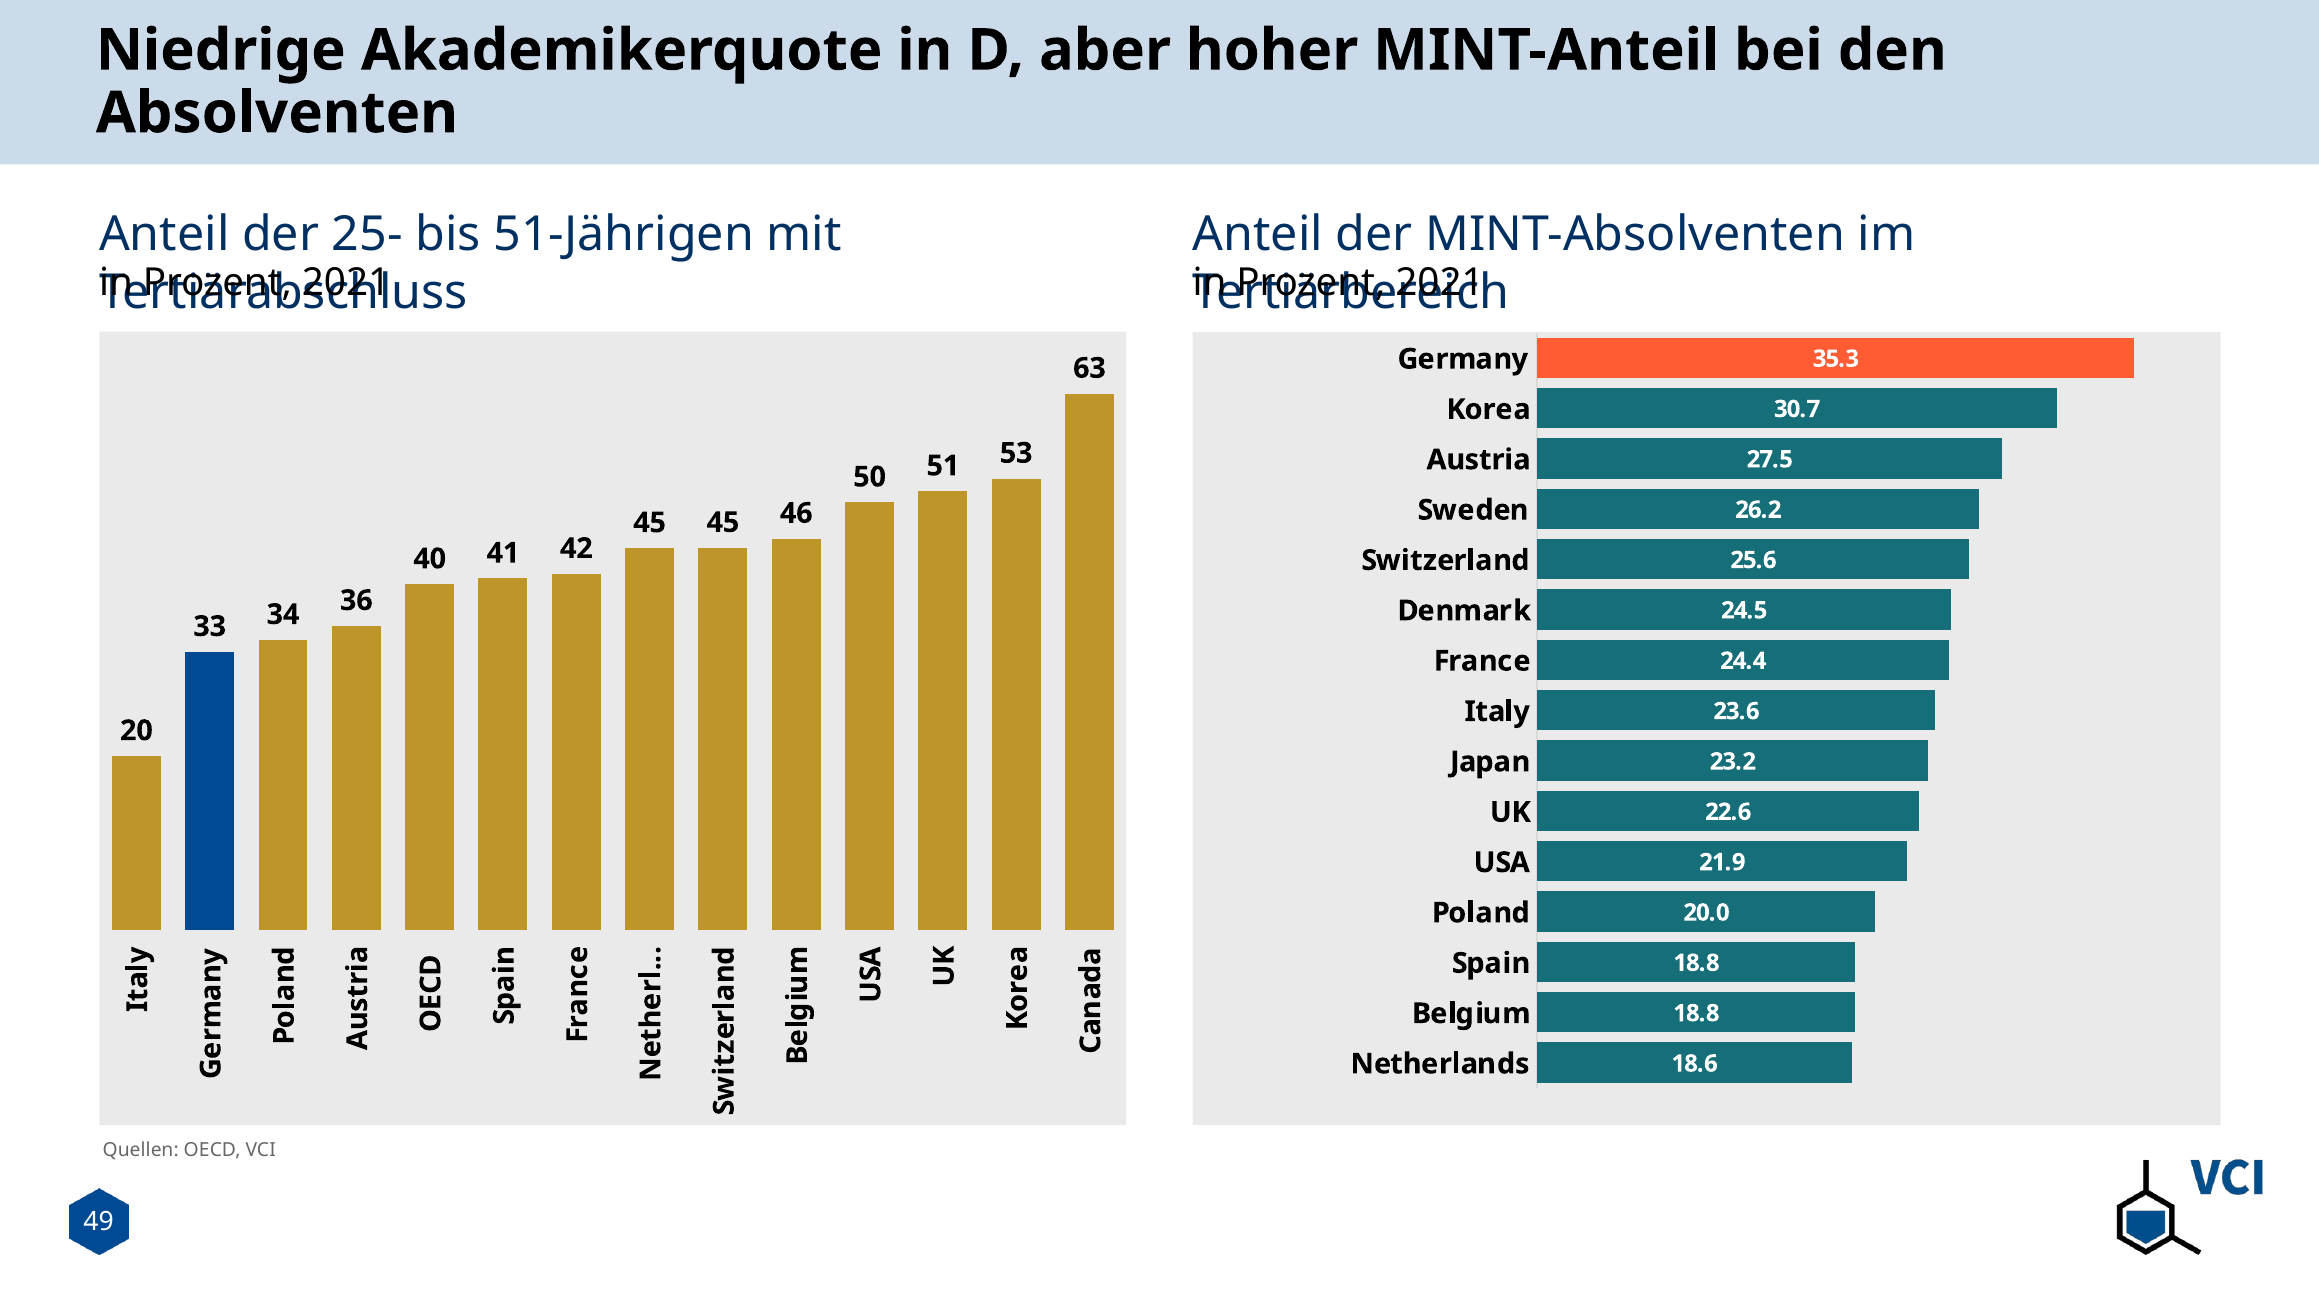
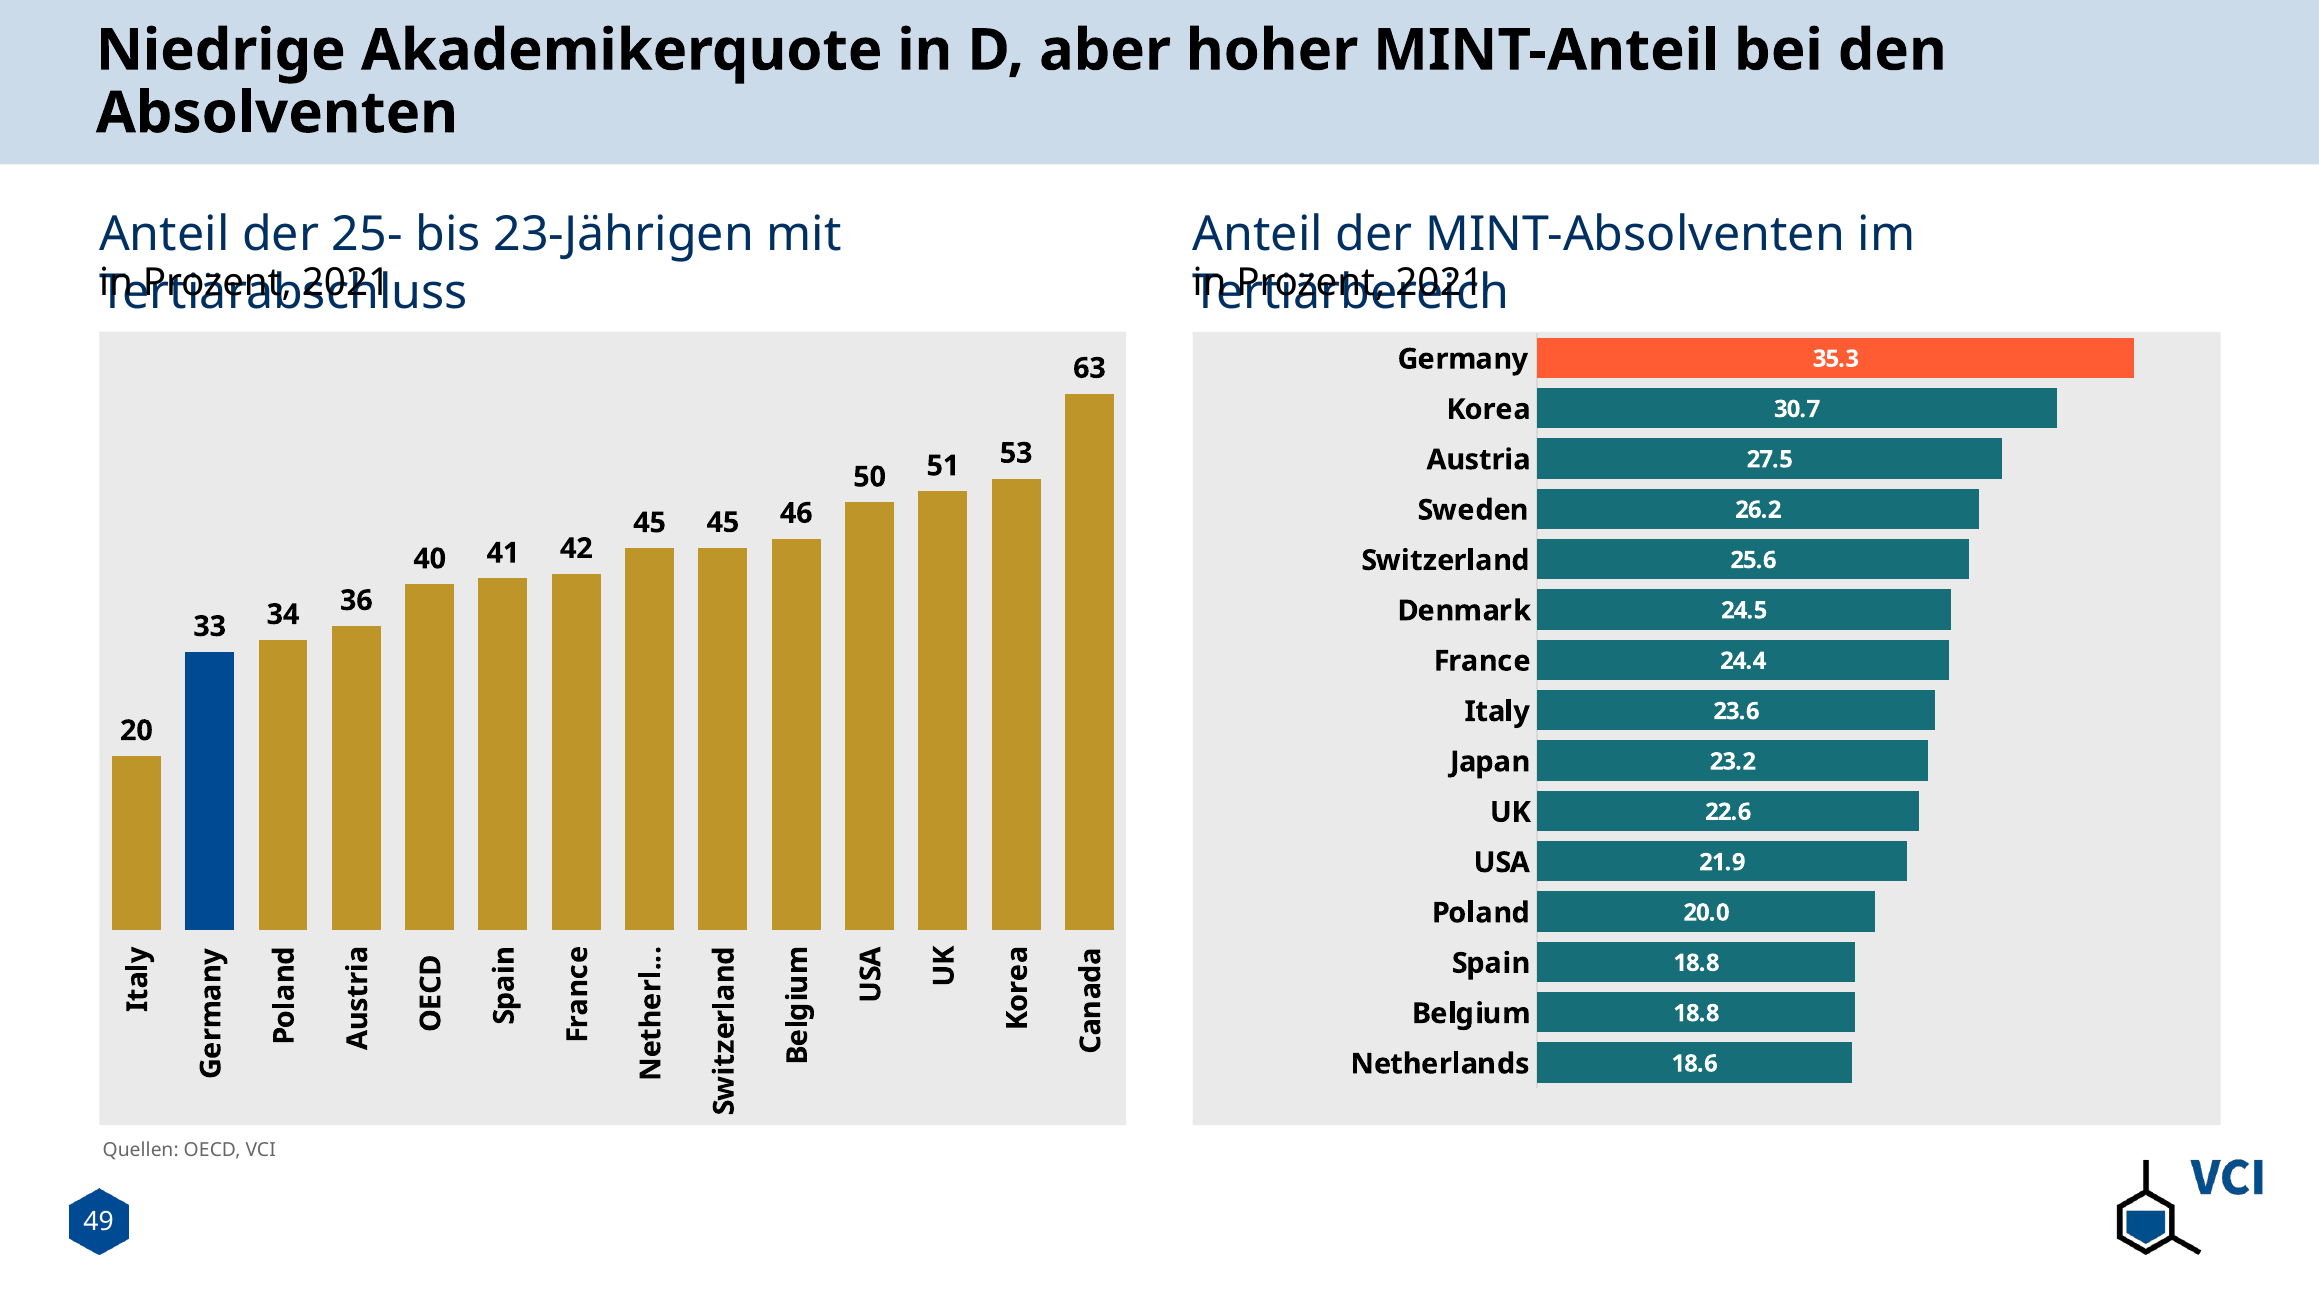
51-Jährigen: 51-Jährigen -> 23-Jährigen
